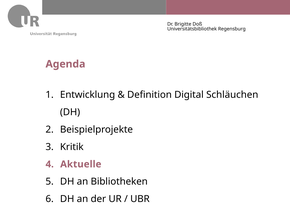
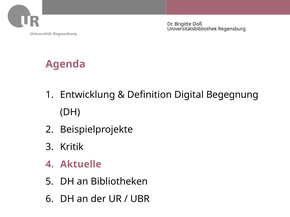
Schläuchen: Schläuchen -> Begegnung
